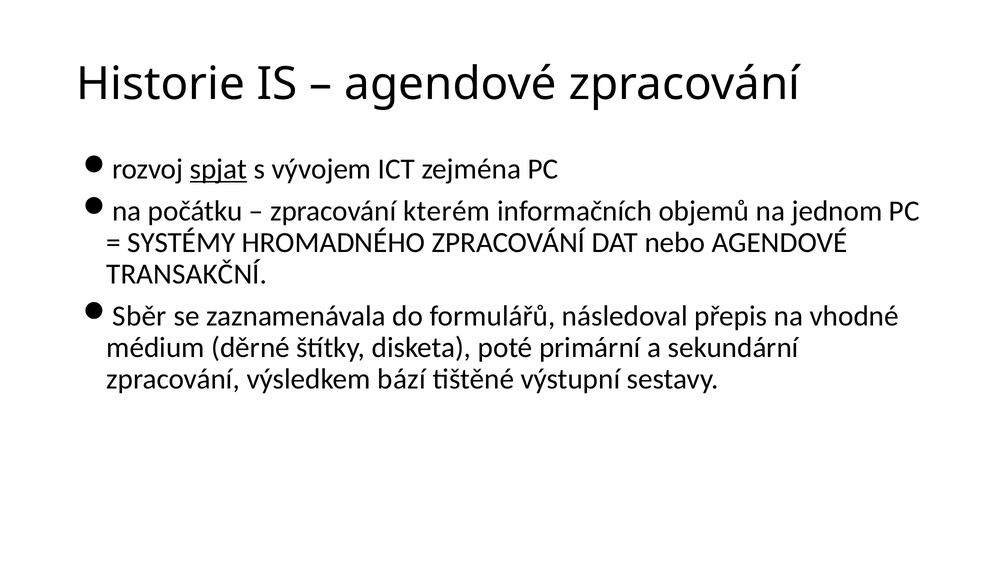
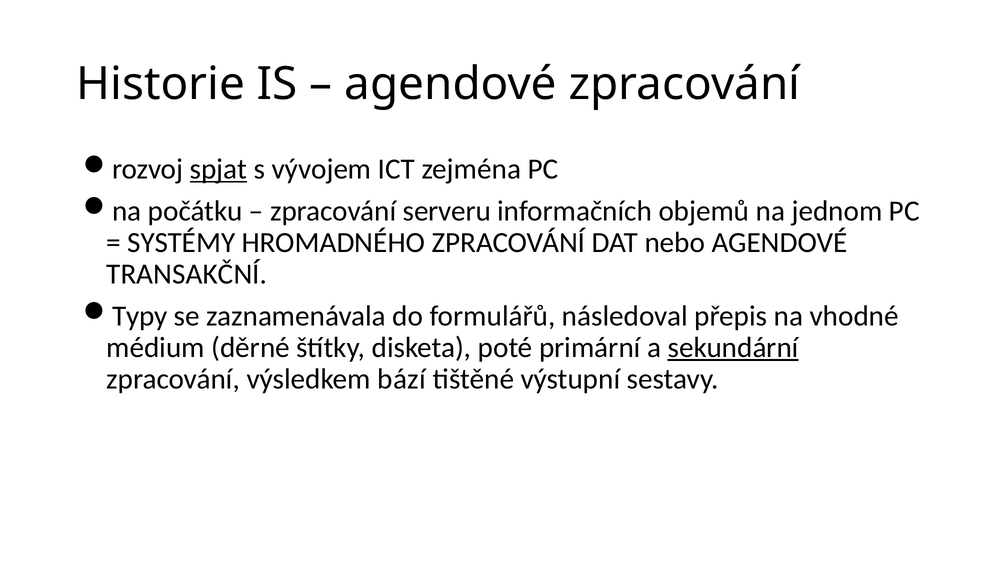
kterém: kterém -> serveru
Sběr: Sběr -> Typy
sekundární underline: none -> present
